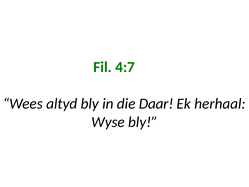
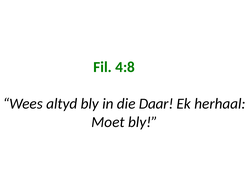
4:7: 4:7 -> 4:8
Wyse: Wyse -> Moet
